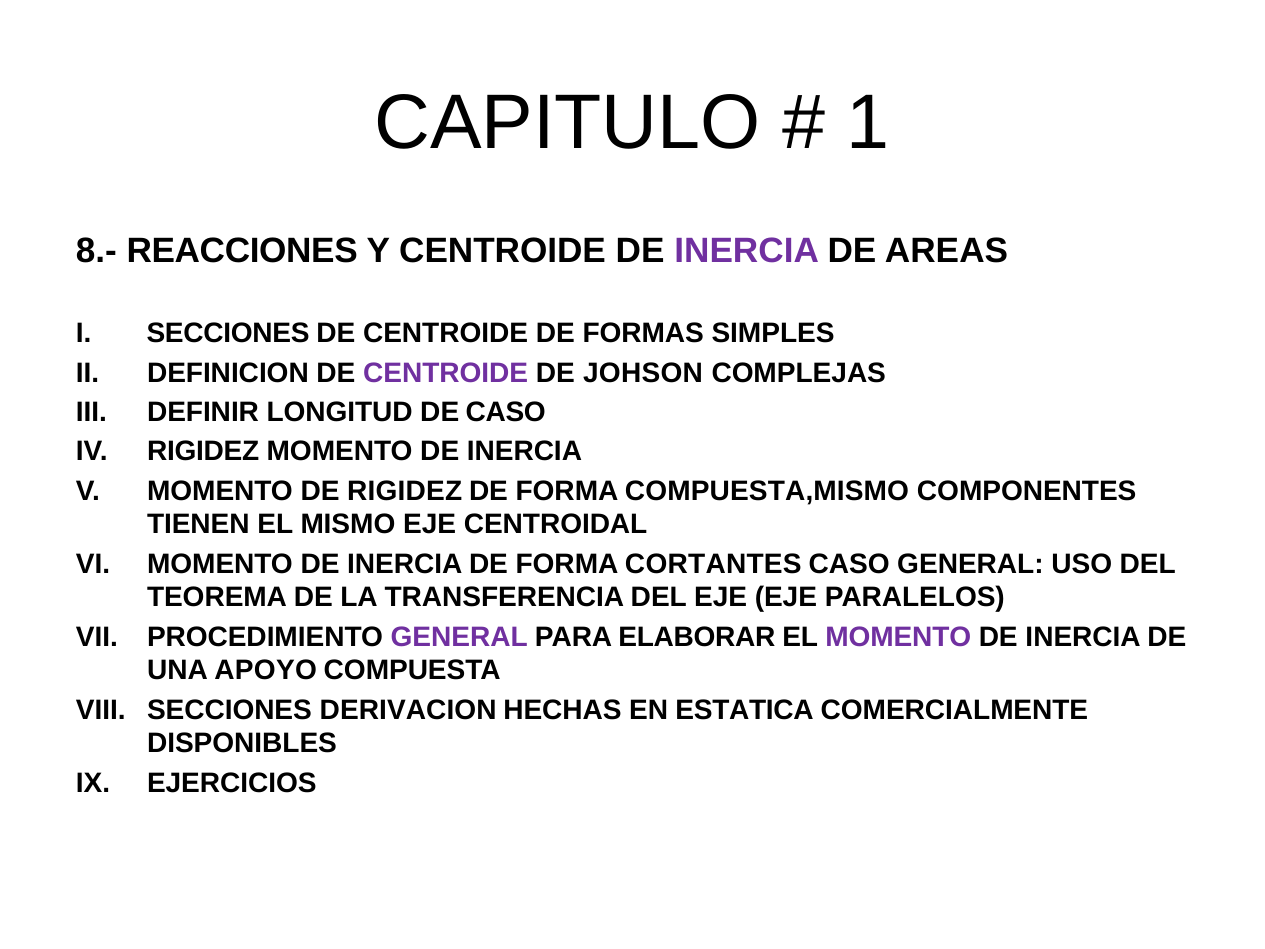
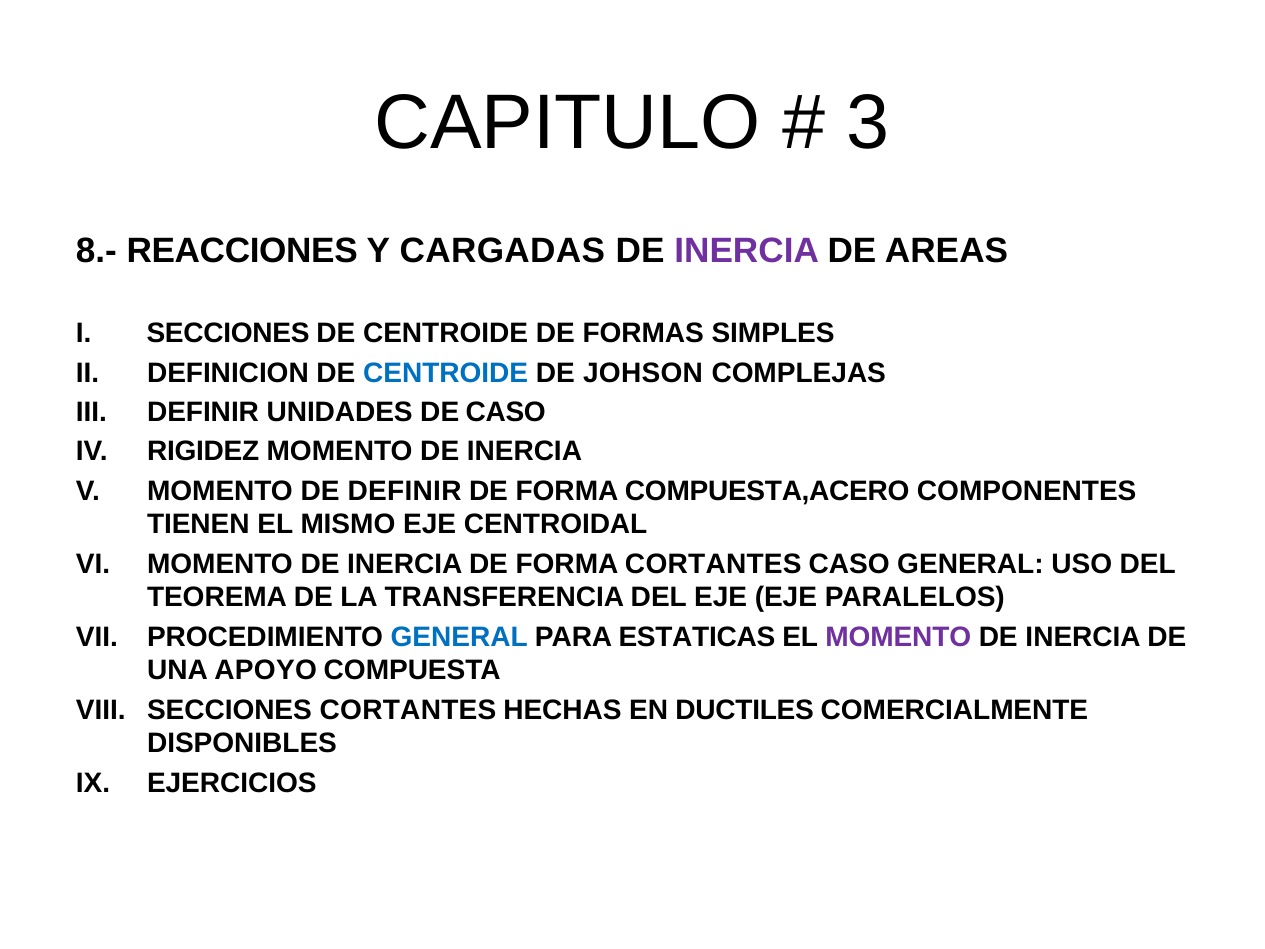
1: 1 -> 3
Y CENTROIDE: CENTROIDE -> CARGADAS
CENTROIDE at (446, 373) colour: purple -> blue
LONGITUD: LONGITUD -> UNIDADES
DE RIGIDEZ: RIGIDEZ -> DEFINIR
COMPUESTA,MISMO: COMPUESTA,MISMO -> COMPUESTA,ACERO
GENERAL at (459, 637) colour: purple -> blue
ELABORAR: ELABORAR -> ESTATICAS
SECCIONES DERIVACION: DERIVACION -> CORTANTES
ESTATICA: ESTATICA -> DUCTILES
